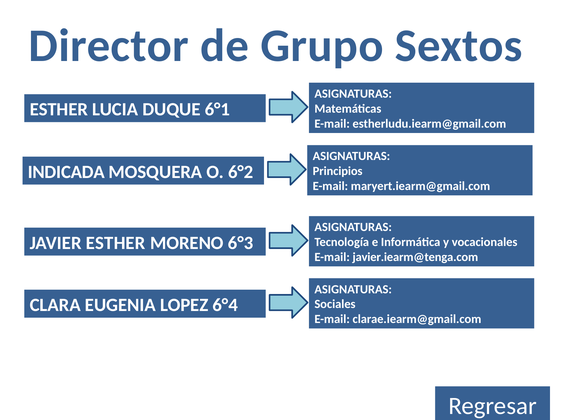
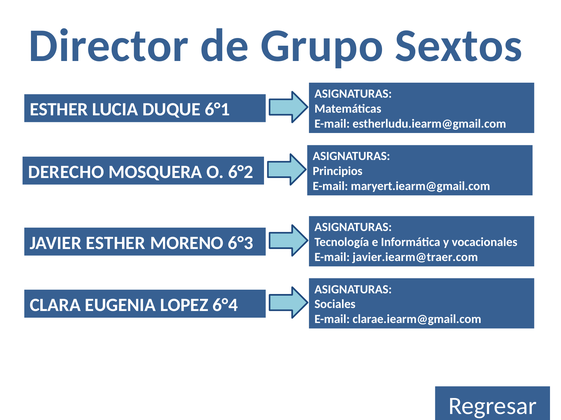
INDICADA: INDICADA -> DERECHO
javier.iearm@tenga.com: javier.iearm@tenga.com -> javier.iearm@traer.com
